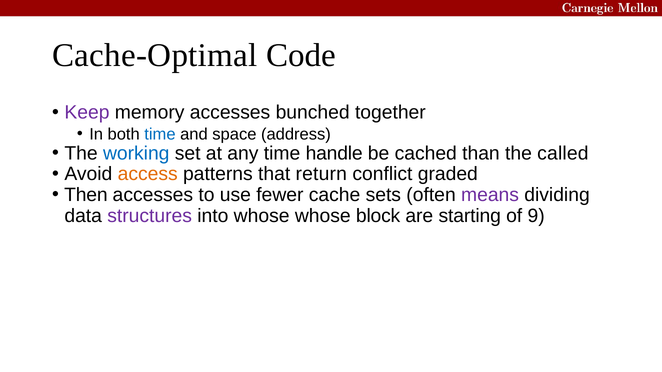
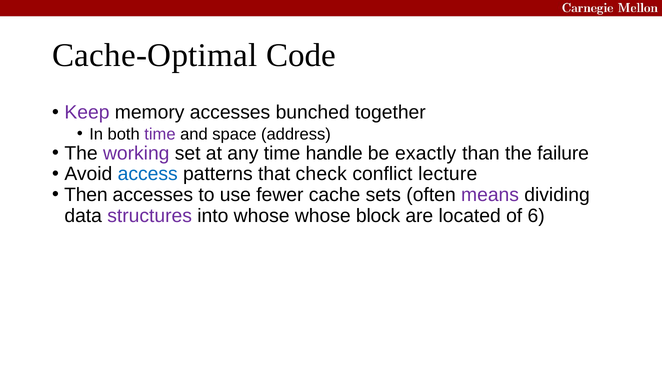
time at (160, 134) colour: blue -> purple
working colour: blue -> purple
cached: cached -> exactly
called: called -> failure
access colour: orange -> blue
return: return -> check
graded: graded -> lecture
starting: starting -> located
9: 9 -> 6
